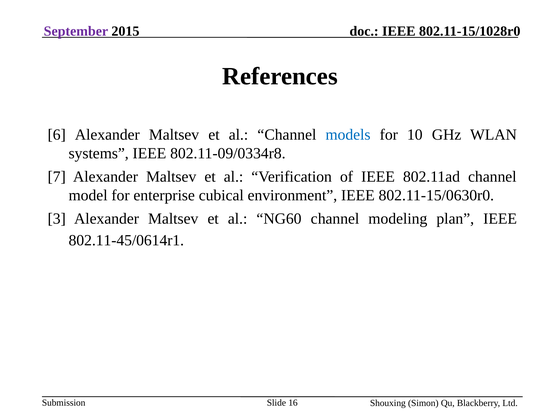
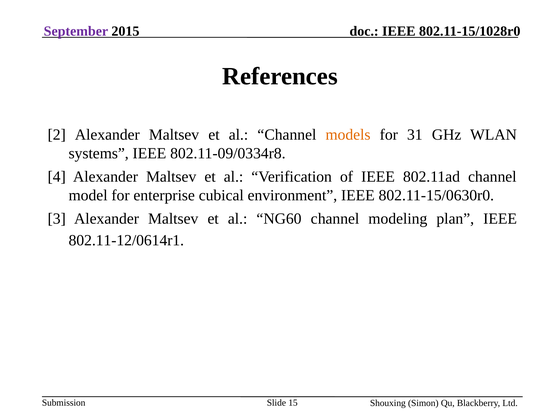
6: 6 -> 2
models colour: blue -> orange
10: 10 -> 31
7: 7 -> 4
802.11-45/0614r1: 802.11-45/0614r1 -> 802.11-12/0614r1
16: 16 -> 15
